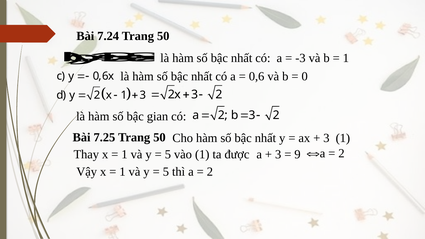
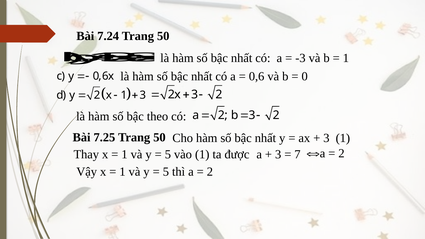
gian: gian -> theo
9: 9 -> 7
